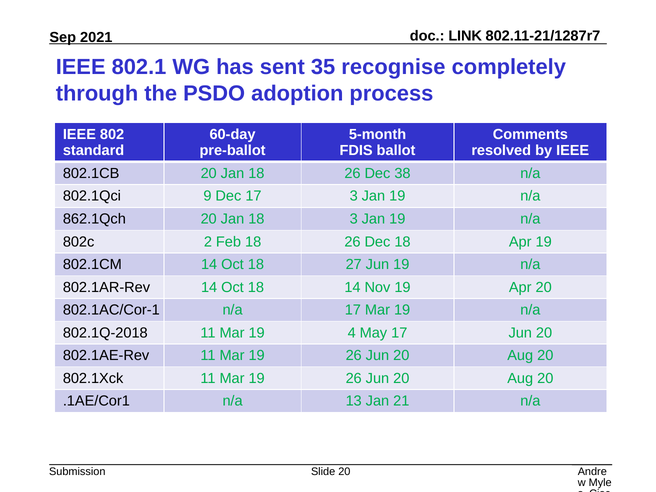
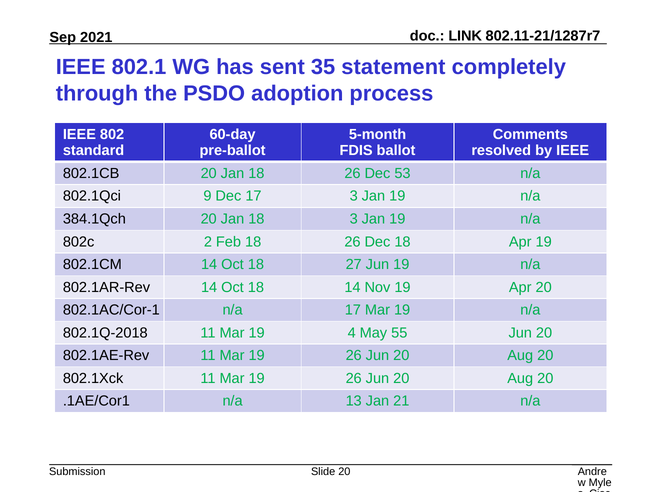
recognise: recognise -> statement
38: 38 -> 53
862.1Qch: 862.1Qch -> 384.1Qch
May 17: 17 -> 55
